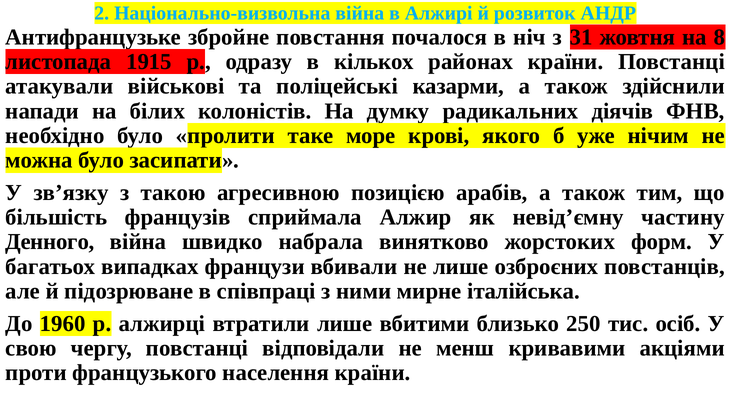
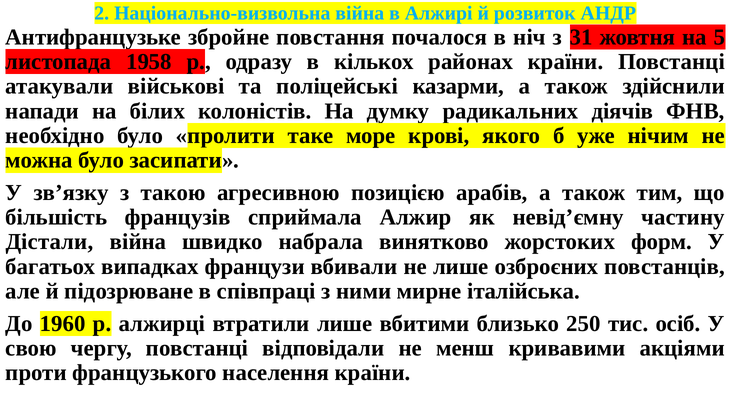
8: 8 -> 5
1915: 1915 -> 1958
Денного: Денного -> Дістали
